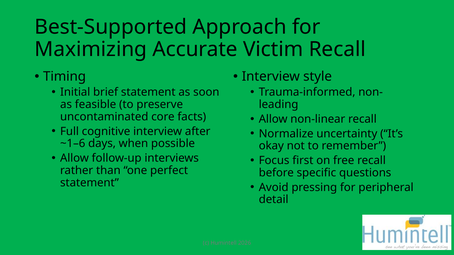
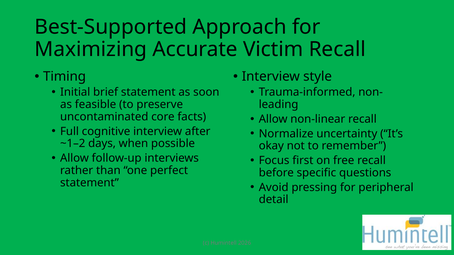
~1–6: ~1–6 -> ~1–2
